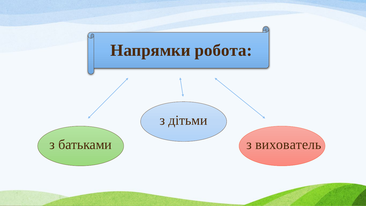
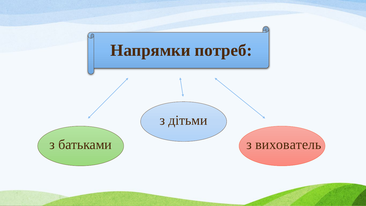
робота: робота -> потреб
